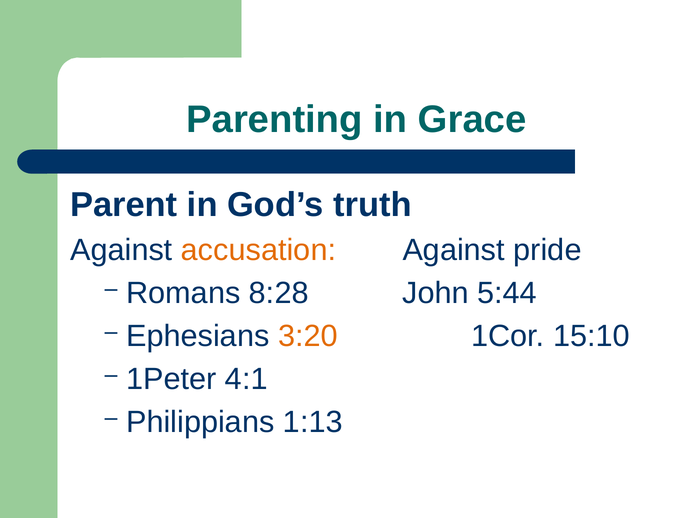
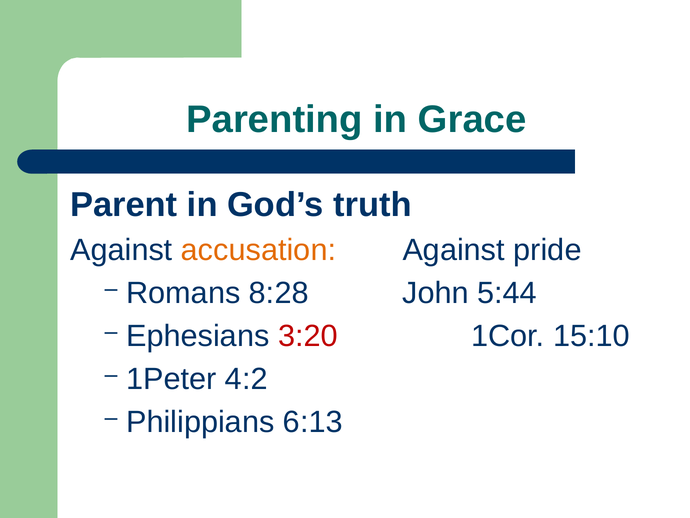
3:20 colour: orange -> red
4:1: 4:1 -> 4:2
1:13: 1:13 -> 6:13
